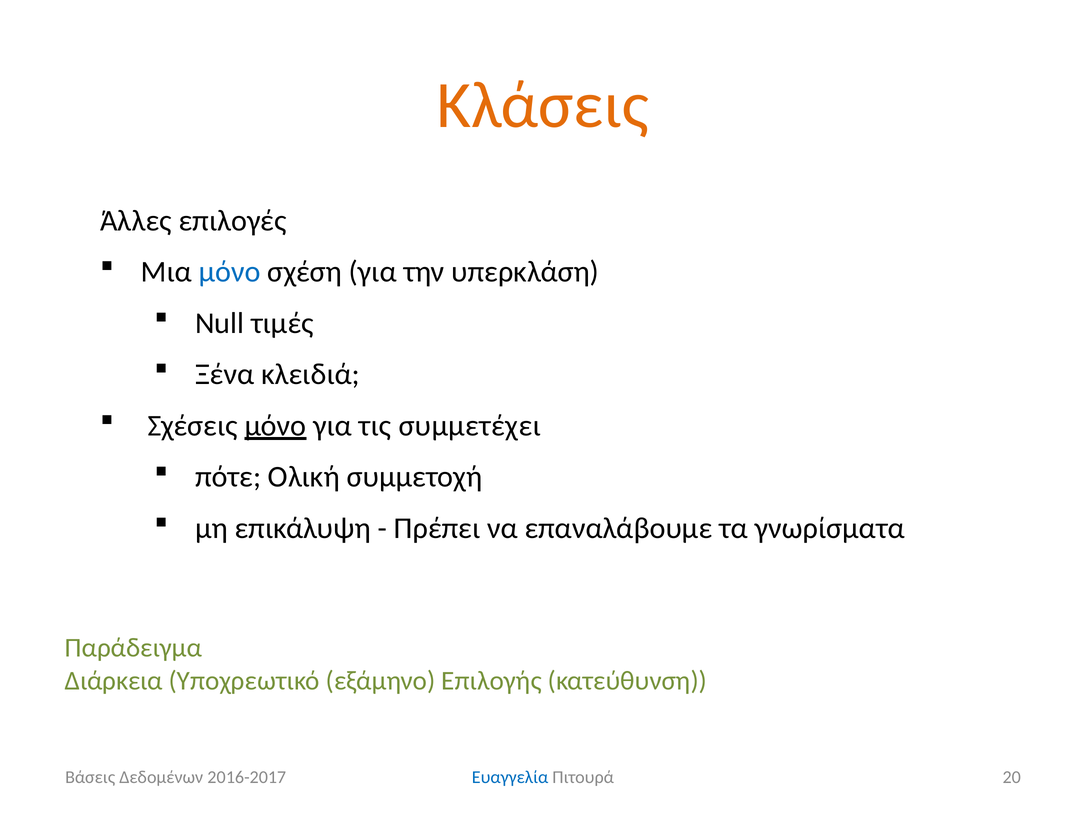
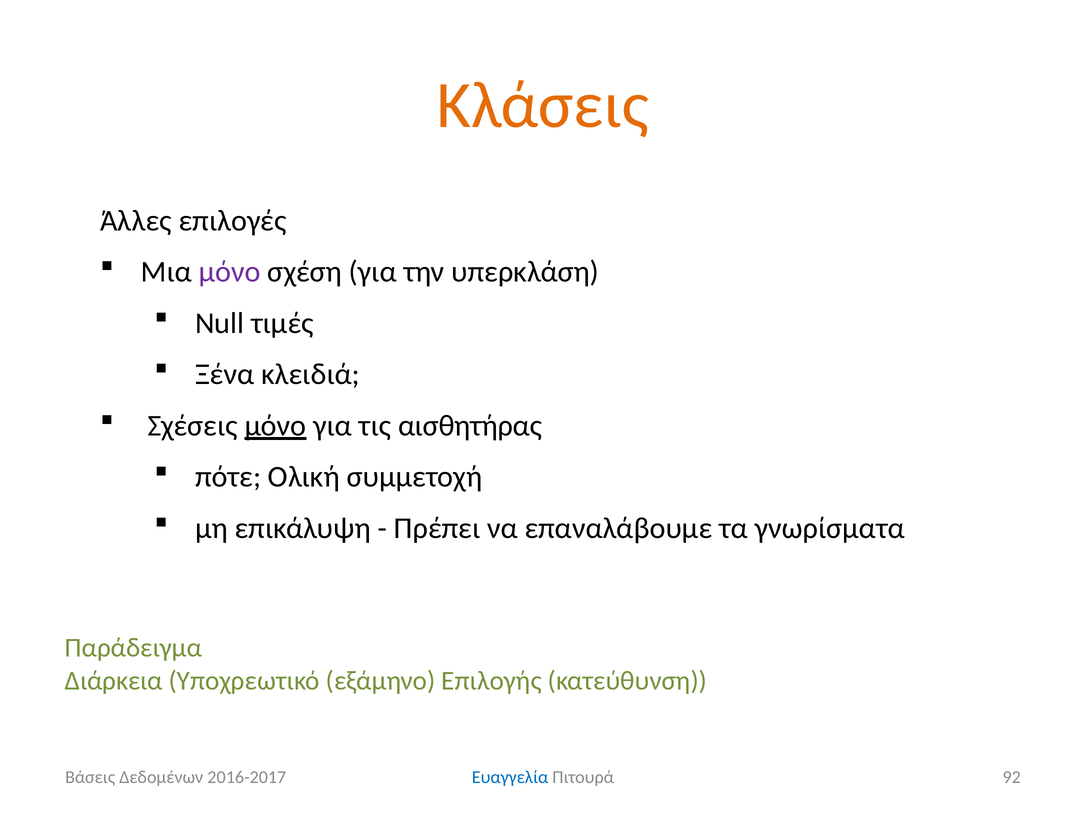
μόνο at (230, 272) colour: blue -> purple
συμμετέχει: συμμετέχει -> αισθητήρας
20: 20 -> 92
